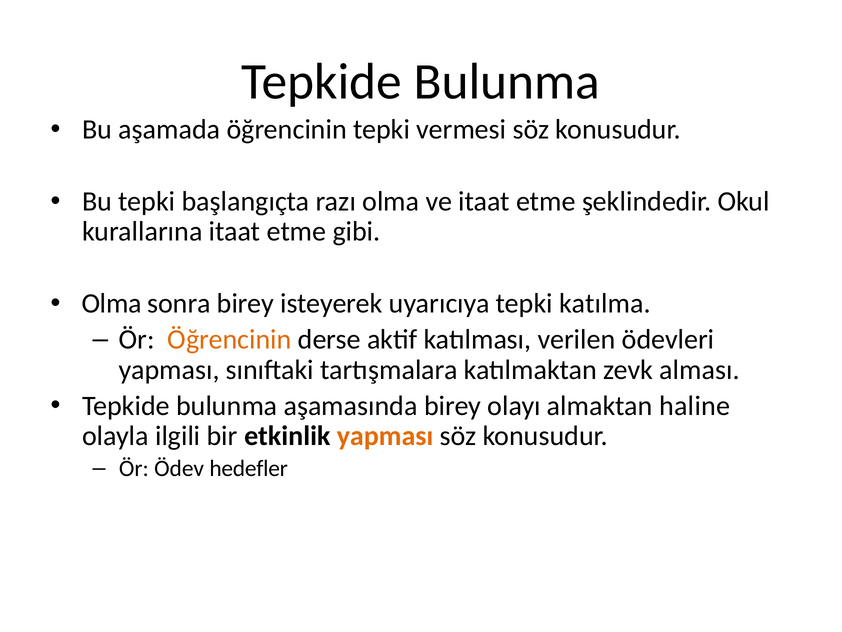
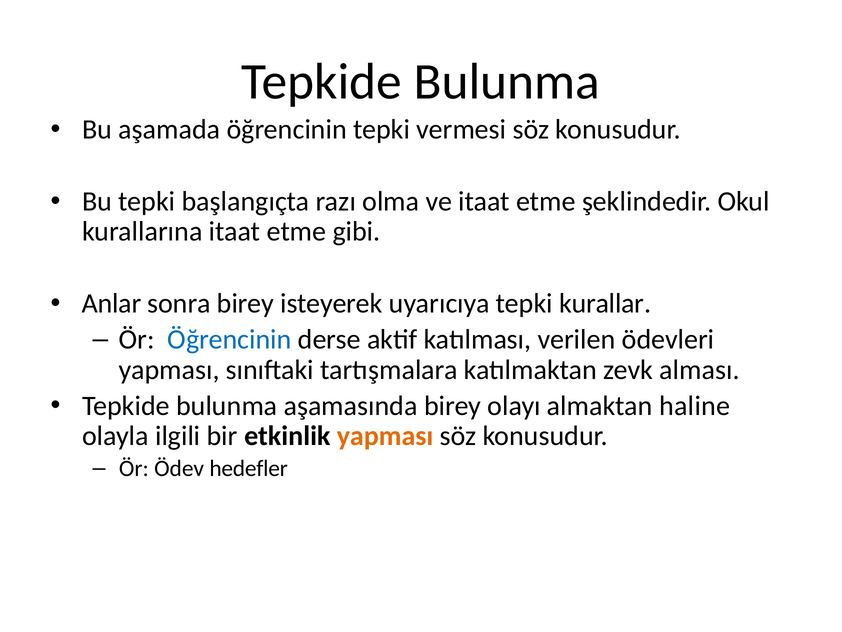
Olma at (112, 303): Olma -> Anlar
katılma: katılma -> kurallar
Öğrencinin at (229, 339) colour: orange -> blue
